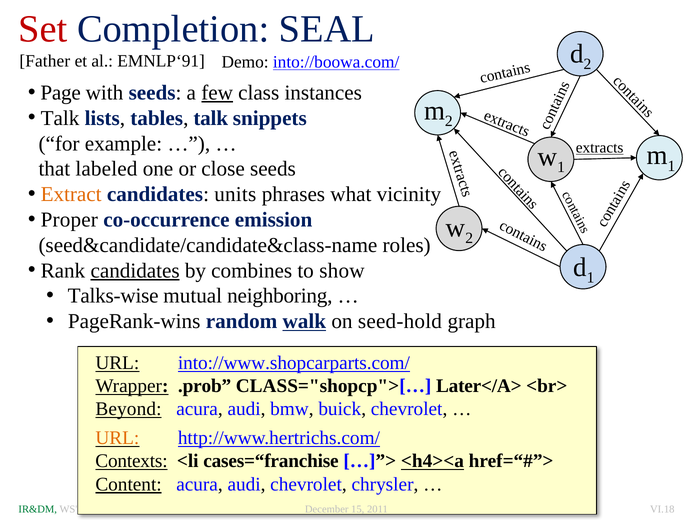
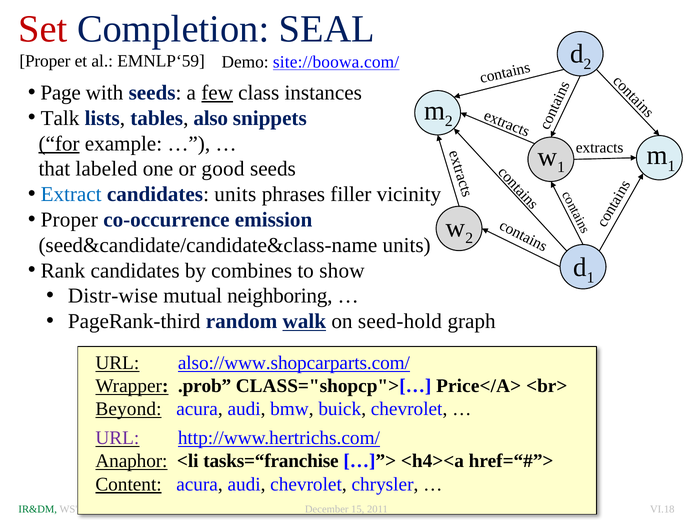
Father at (45, 61): Father -> Proper
EMNLP‘91: EMNLP‘91 -> EMNLP‘59
into://boowa.com/: into://boowa.com/ -> site://boowa.com/
tables talk: talk -> also
for underline: none -> present
extracts underline: present -> none
close: close -> good
Extract colour: orange -> blue
what: what -> filler
seed&candidate/candidate&class-name roles: roles -> units
candidates at (135, 270) underline: present -> none
Talks-wise: Talks-wise -> Distr-wise
PageRank-wins: PageRank-wins -> PageRank-third
into://www.shopcarparts.com/: into://www.shopcarparts.com/ -> also://www.shopcarparts.com/
Later</A>: Later</A> -> Price</A>
URL at (117, 438) colour: orange -> purple
Contexts: Contexts -> Anaphor
cases=“franchise: cases=“franchise -> tasks=“franchise
<h4><a underline: present -> none
